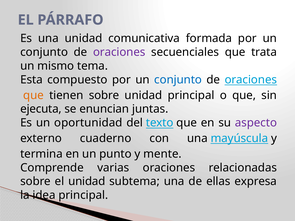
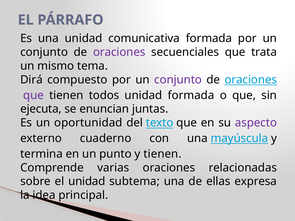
Esta: Esta -> Dirá
conjunto at (178, 80) colour: blue -> purple
que at (33, 95) colour: orange -> purple
tienen sobre: sobre -> todos
unidad principal: principal -> formada
y mente: mente -> tienen
